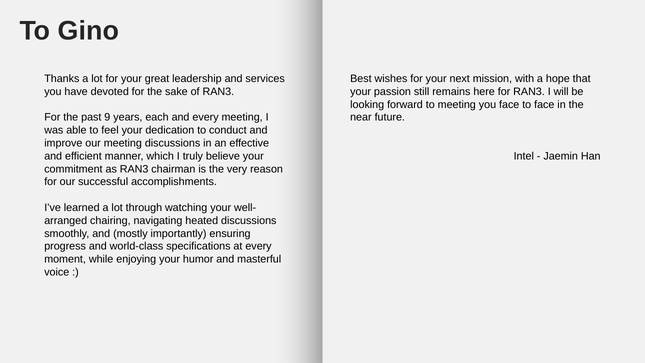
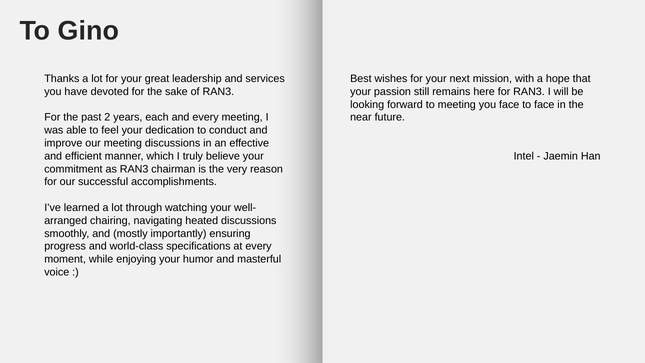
9: 9 -> 2
